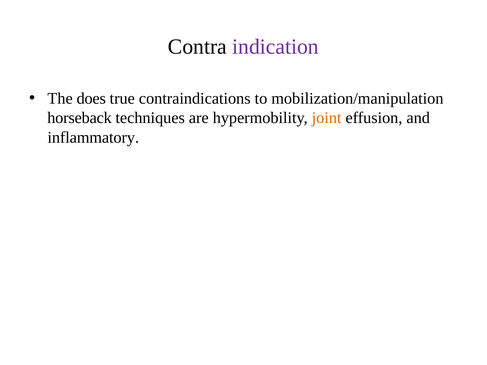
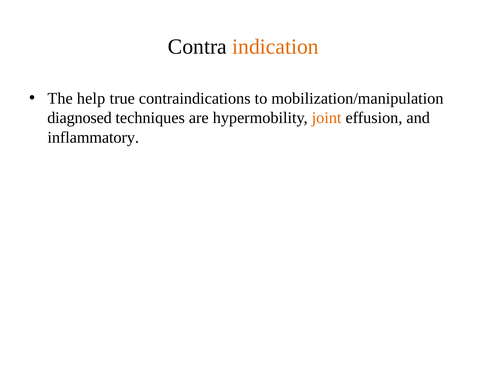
indication colour: purple -> orange
does: does -> help
horseback: horseback -> diagnosed
